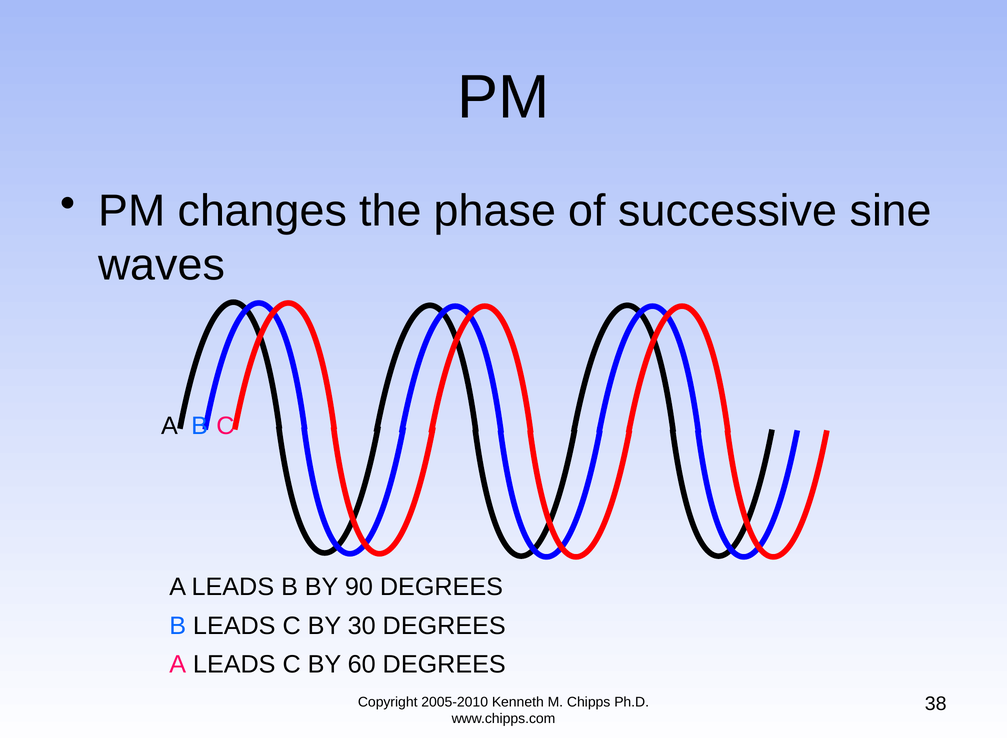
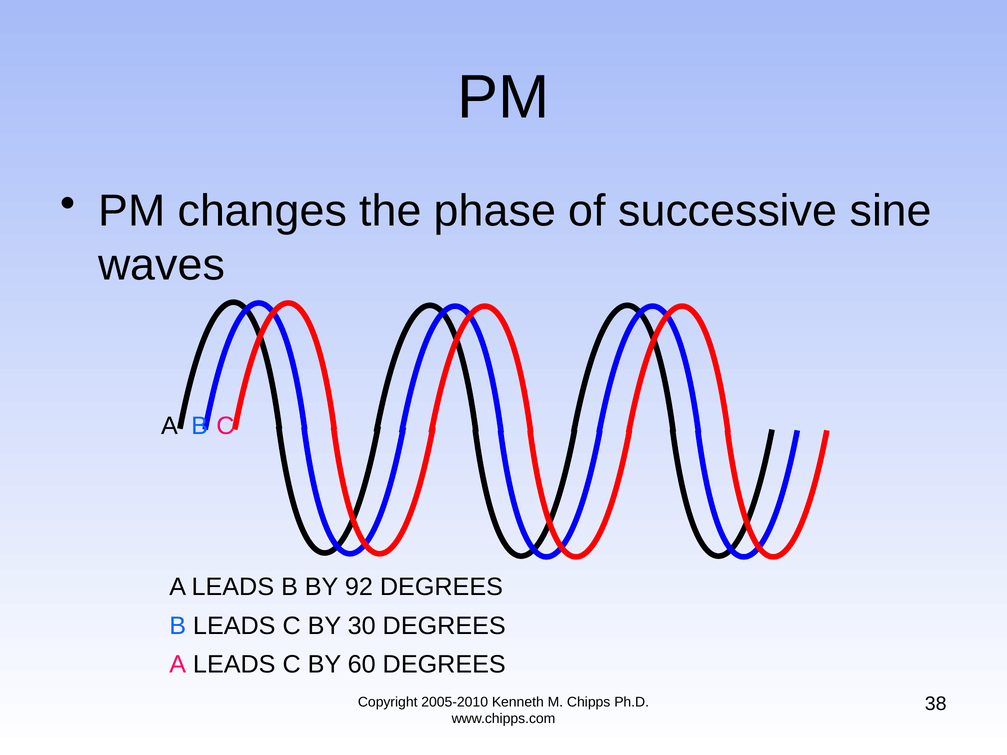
90: 90 -> 92
